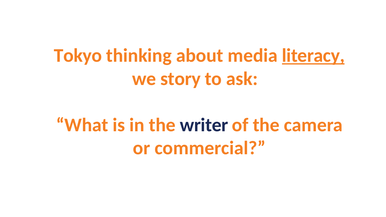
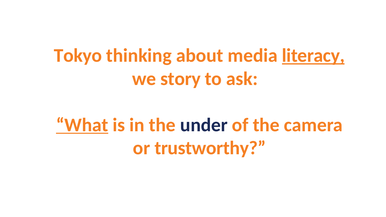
What underline: none -> present
writer: writer -> under
commercial: commercial -> trustworthy
